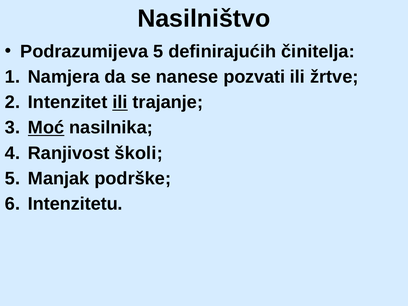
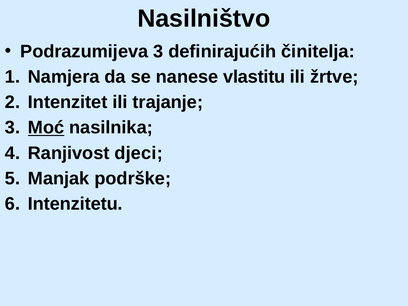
Podrazumijeva 5: 5 -> 3
pozvati: pozvati -> vlastitu
ili at (120, 102) underline: present -> none
školi: školi -> djeci
